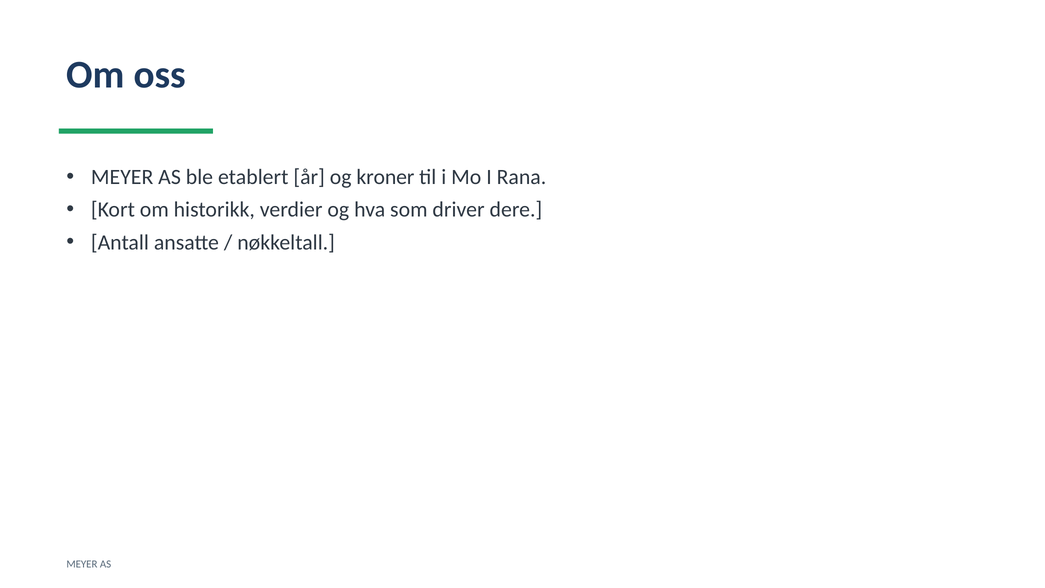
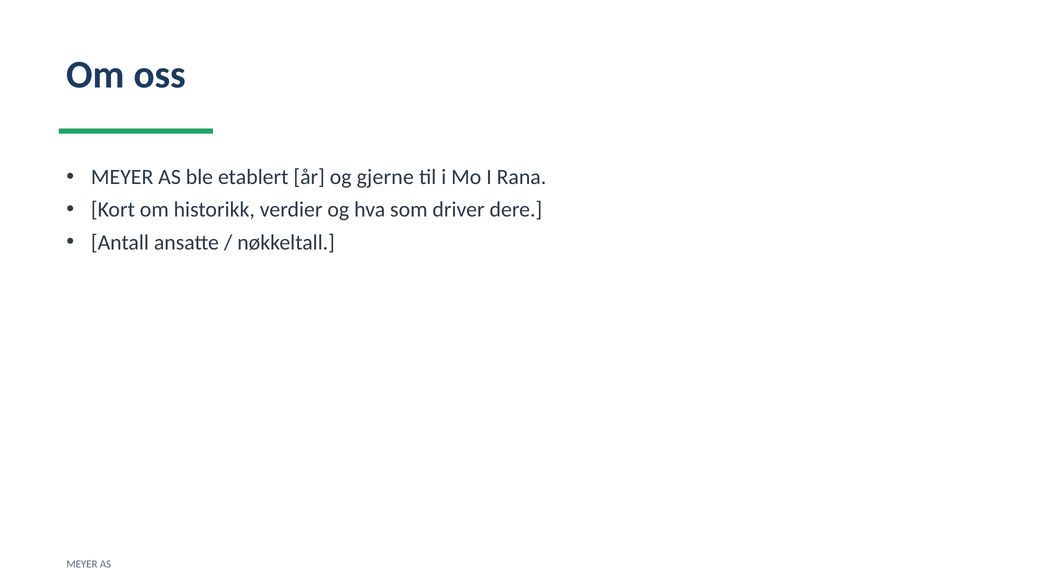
kroner: kroner -> gjerne
